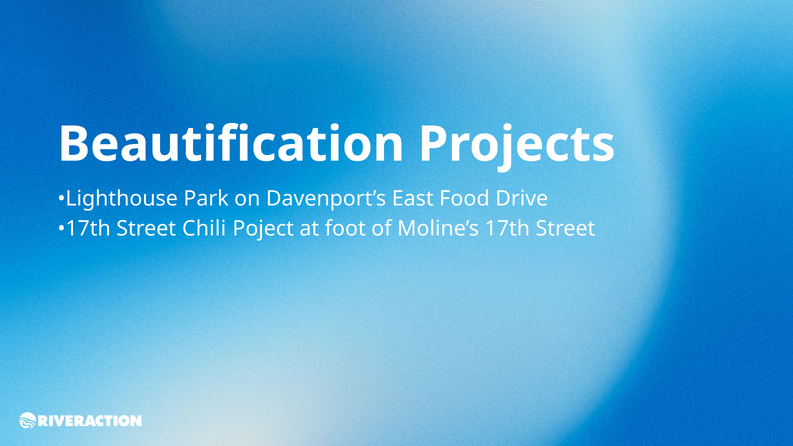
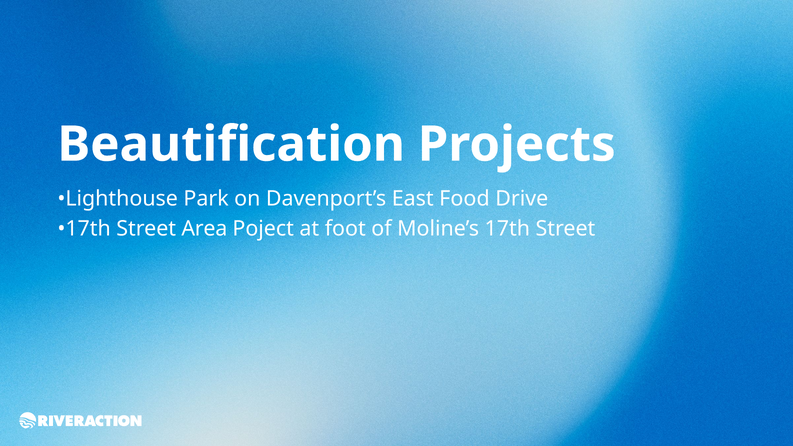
Chili: Chili -> Area
